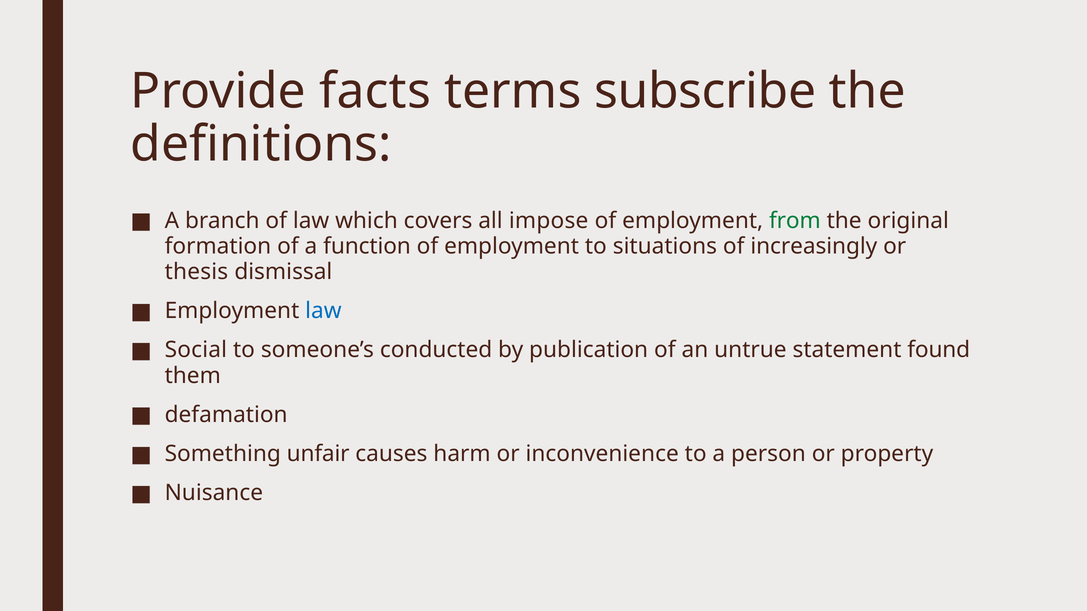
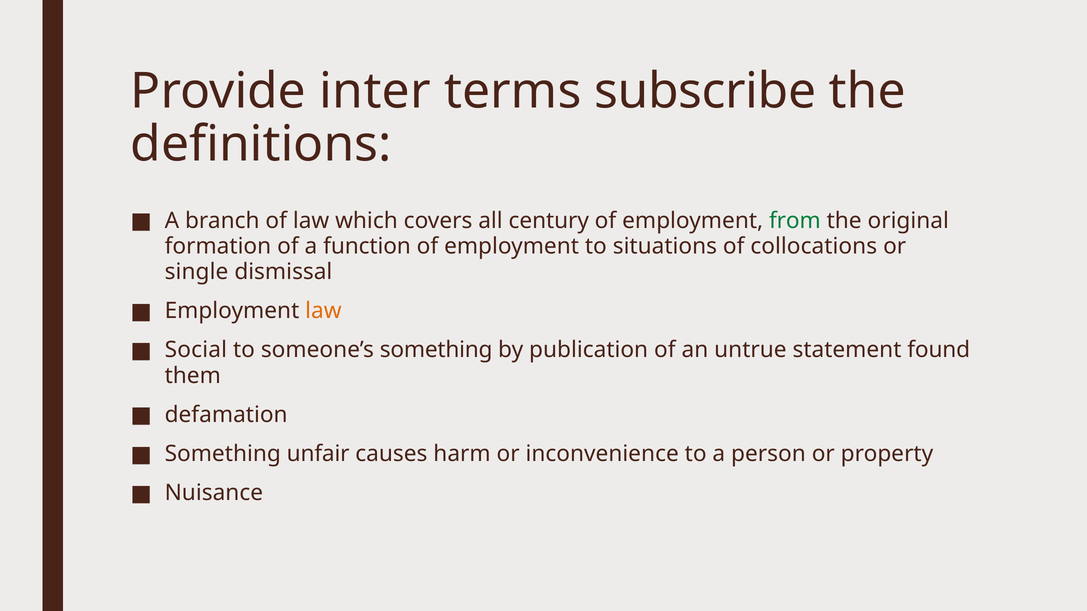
facts: facts -> inter
impose: impose -> century
increasingly: increasingly -> collocations
thesis: thesis -> single
law at (323, 311) colour: blue -> orange
someone’s conducted: conducted -> something
